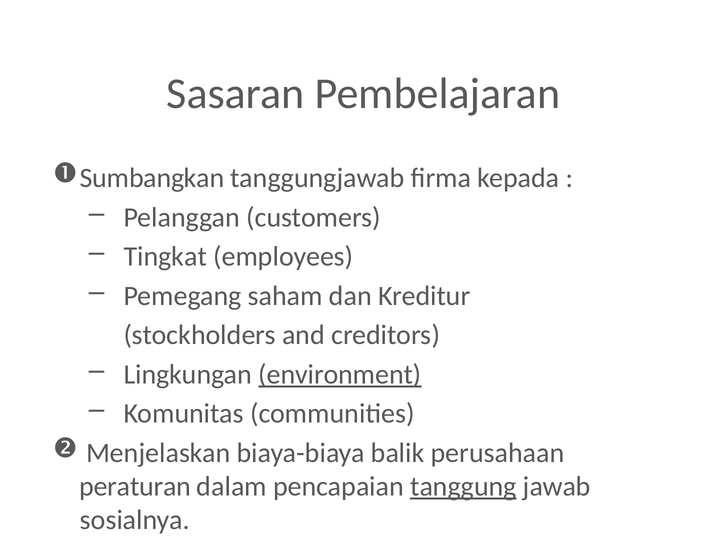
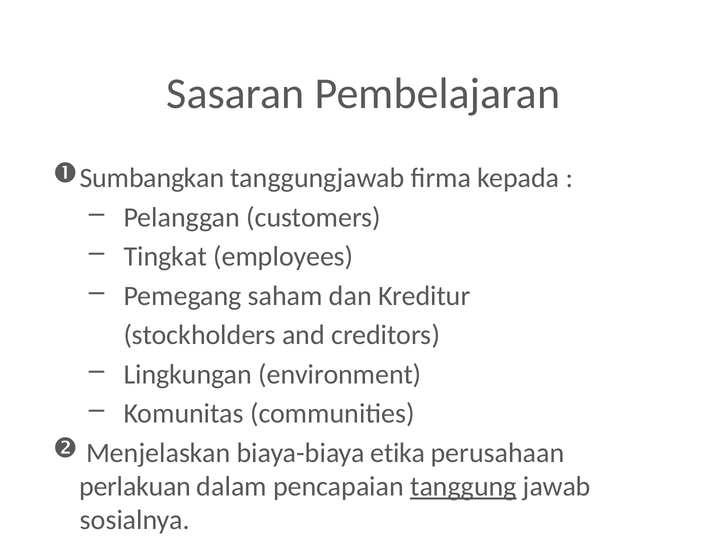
environment underline: present -> none
balik: balik -> etika
peraturan: peraturan -> perlakuan
